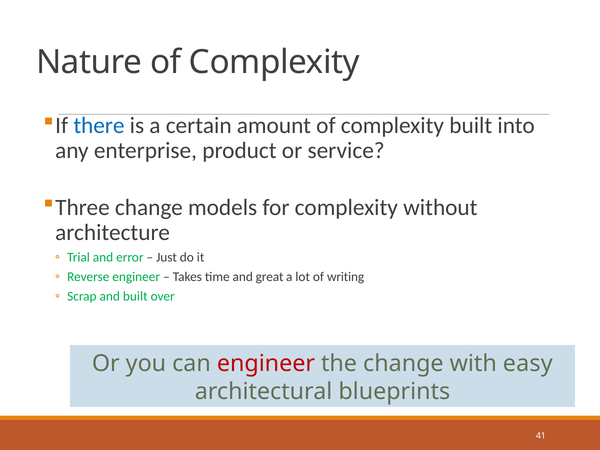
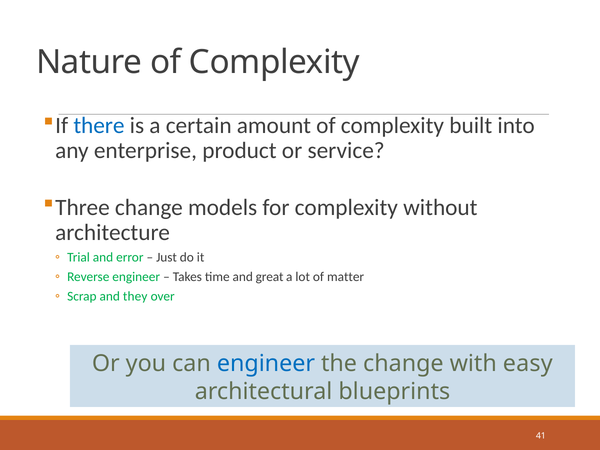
writing: writing -> matter
and built: built -> they
engineer at (266, 364) colour: red -> blue
